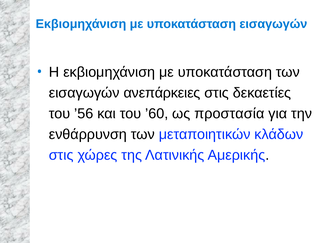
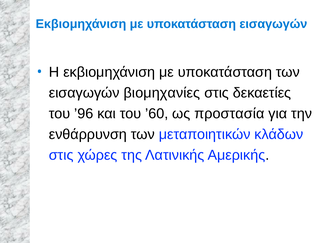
ανεπάρκειες: ανεπάρκειες -> βιομηχανίες
’56: ’56 -> ’96
